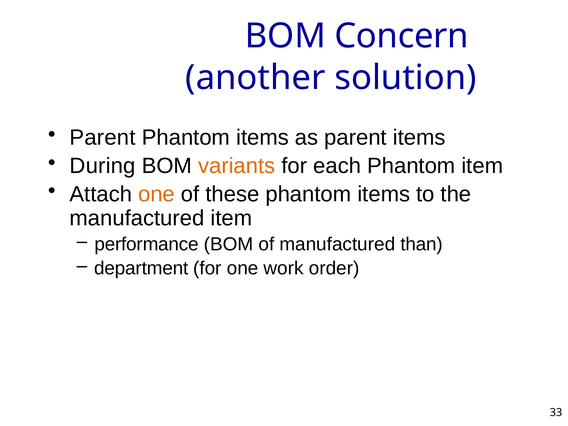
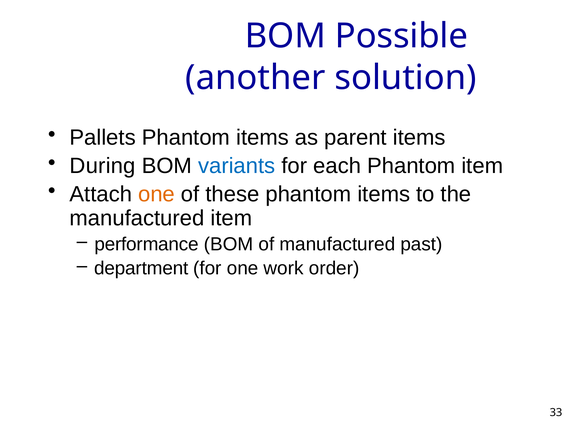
Concern: Concern -> Possible
Parent at (103, 138): Parent -> Pallets
variants colour: orange -> blue
than: than -> past
